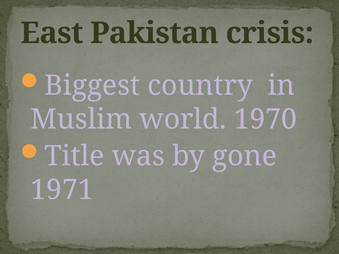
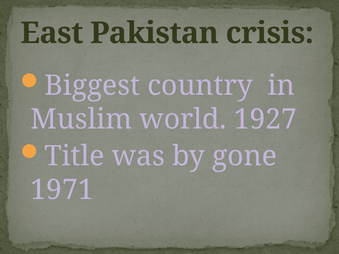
1970: 1970 -> 1927
